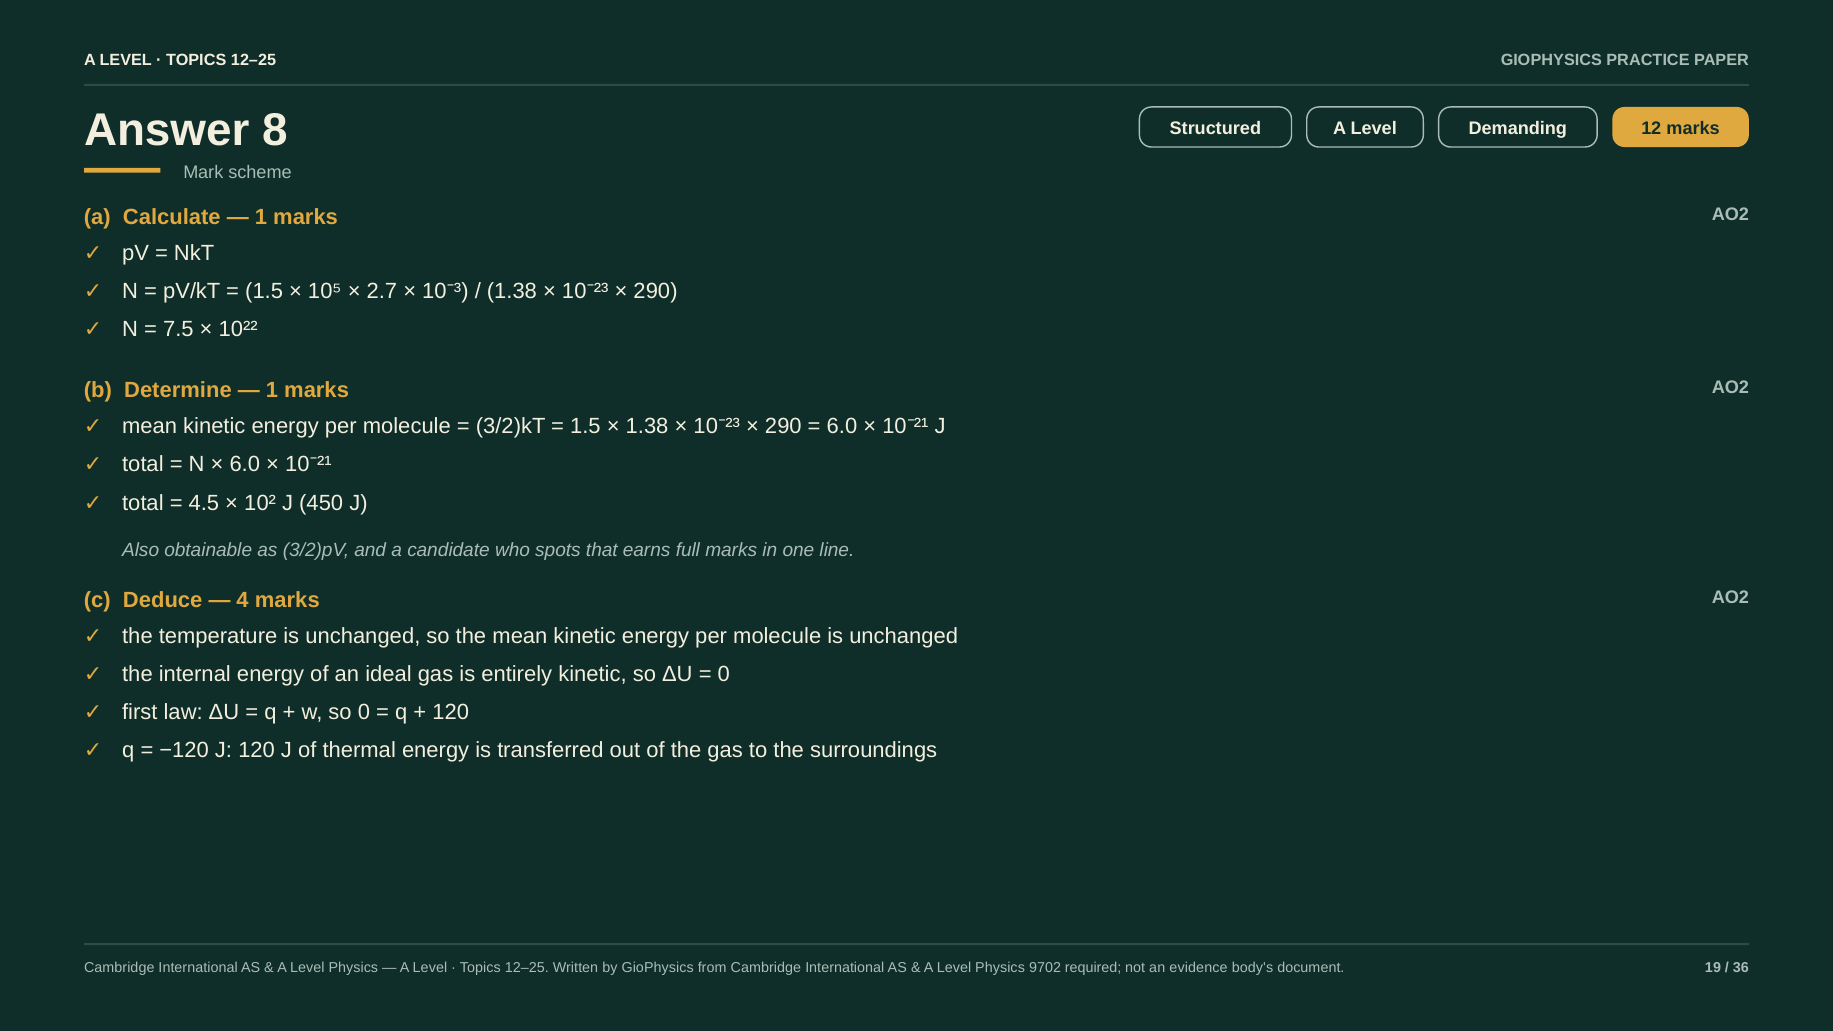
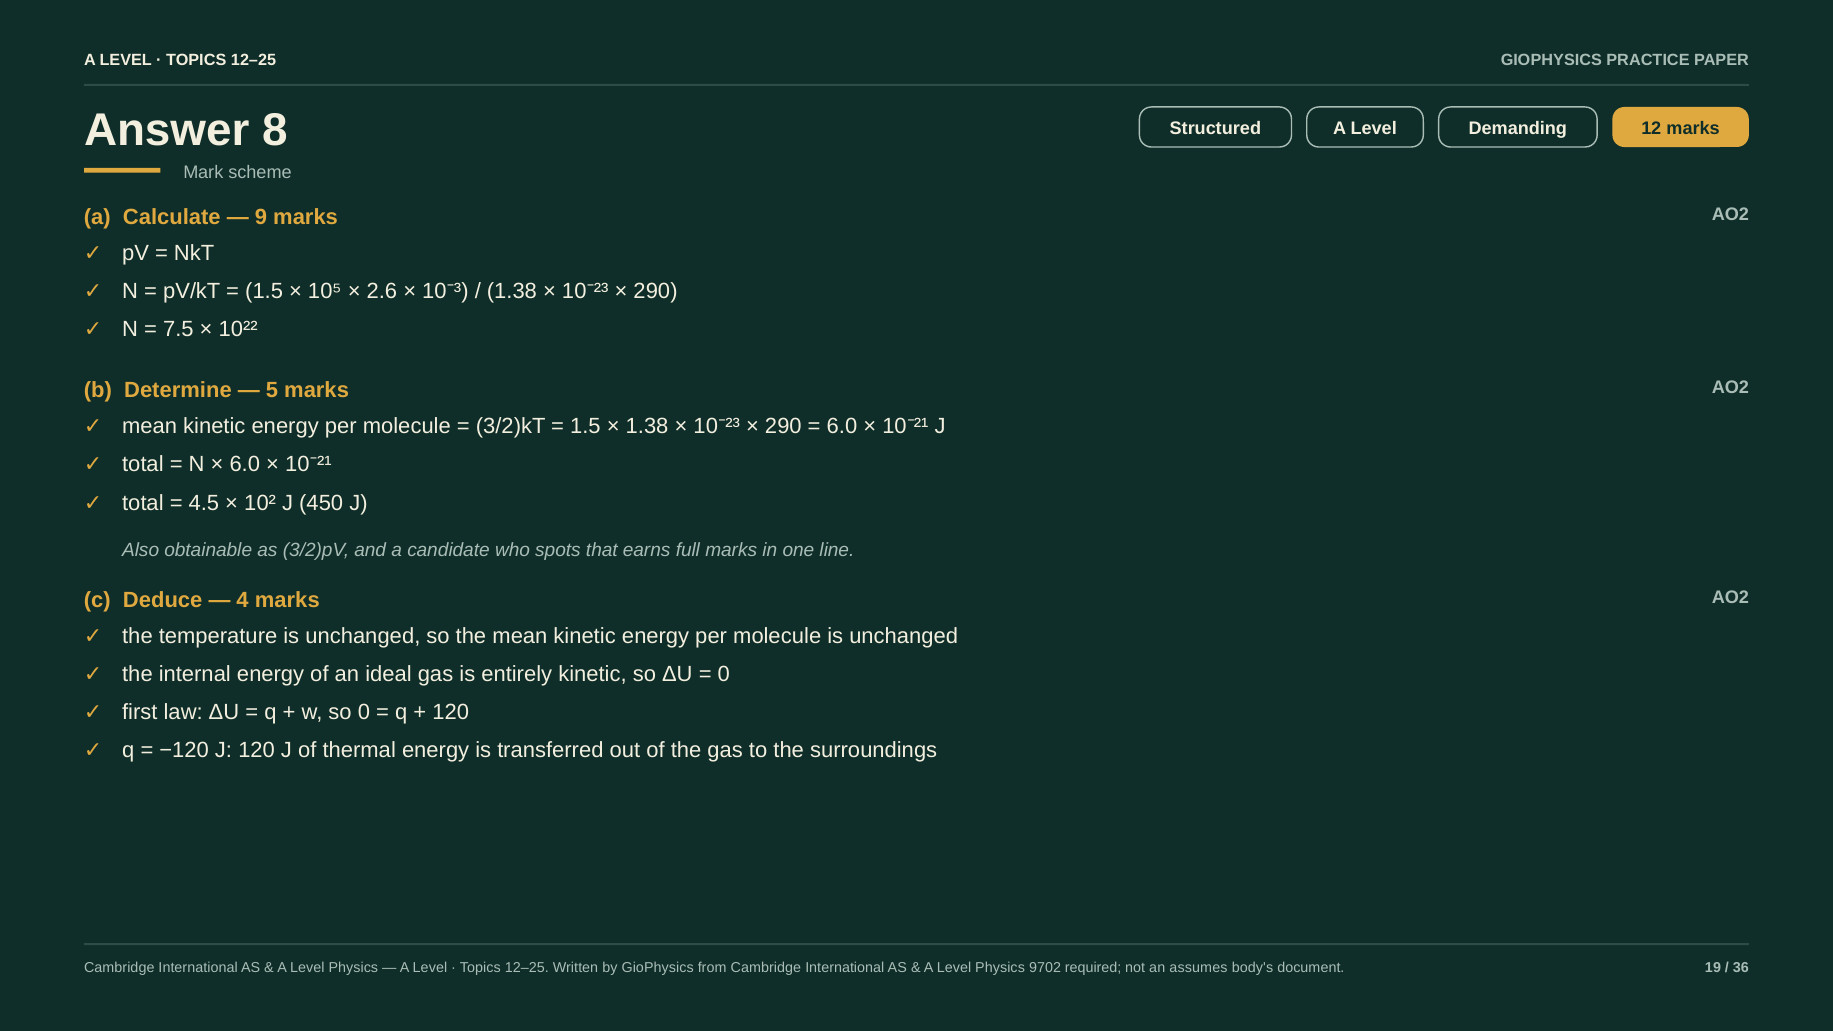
1 at (261, 217): 1 -> 9
2.7: 2.7 -> 2.6
1 at (272, 391): 1 -> 5
evidence: evidence -> assumes
